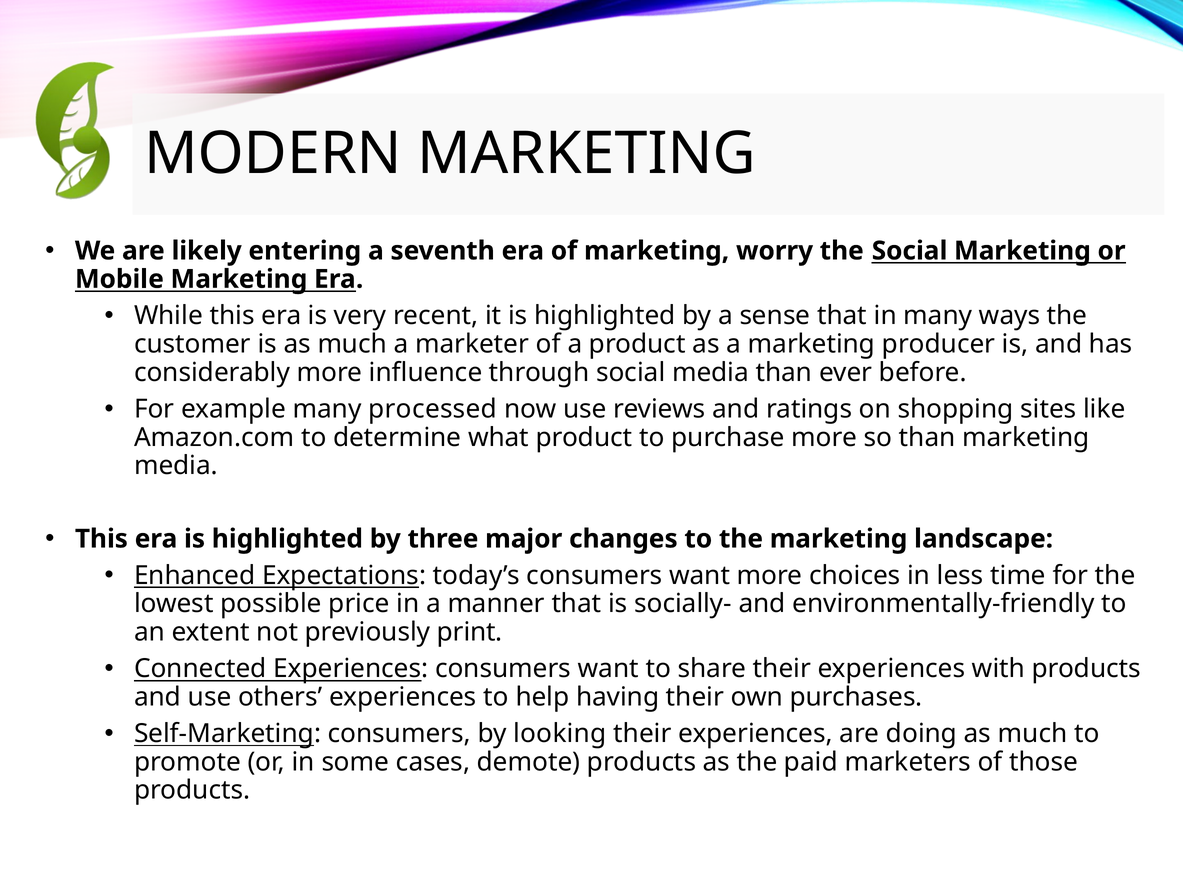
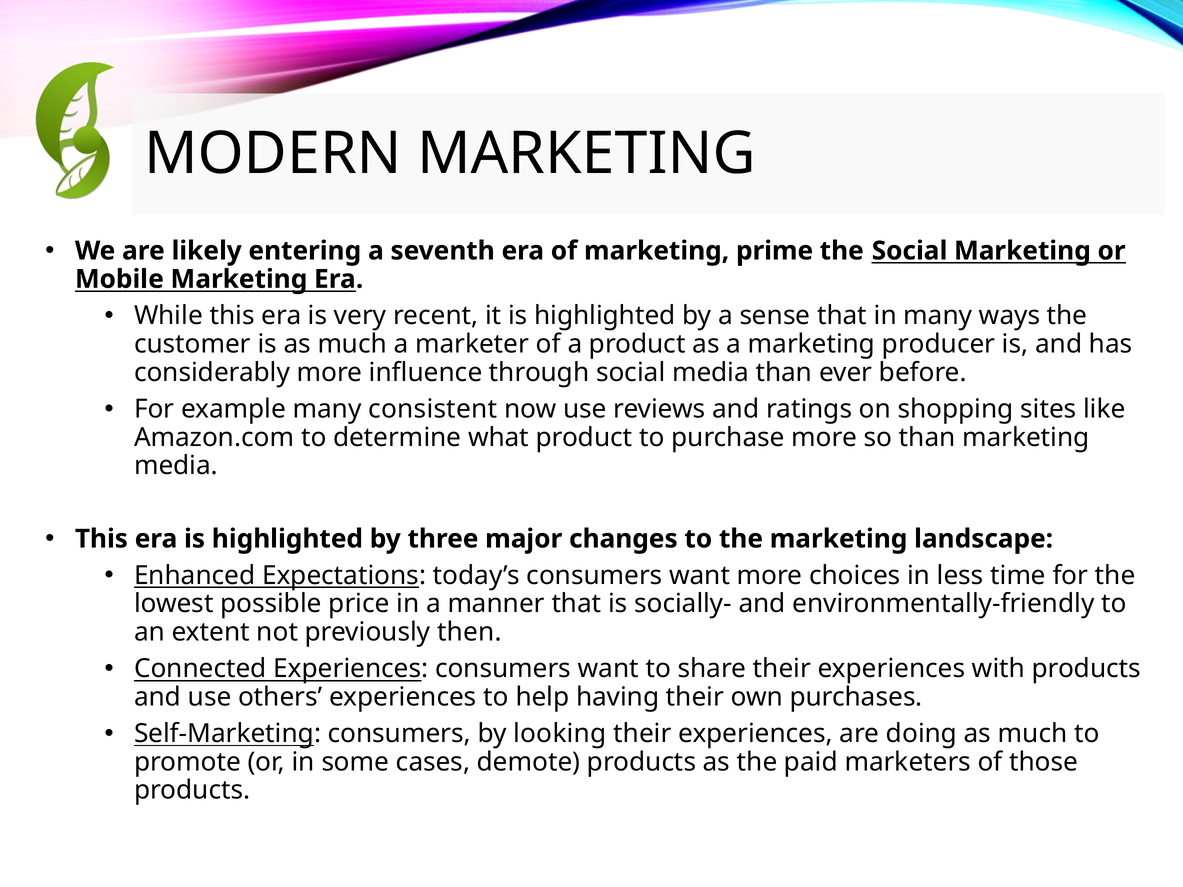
worry: worry -> prime
processed: processed -> consistent
print: print -> then
